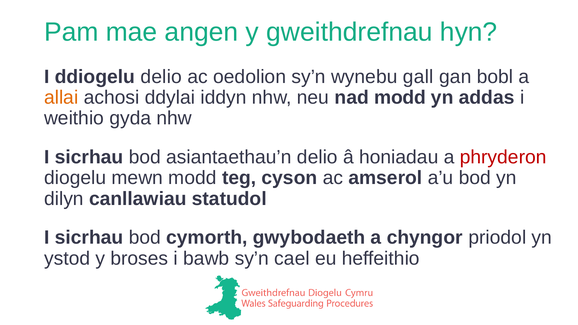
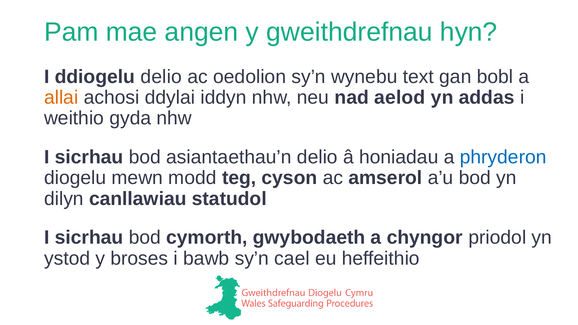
gall: gall -> text
nad modd: modd -> aelod
phryderon colour: red -> blue
